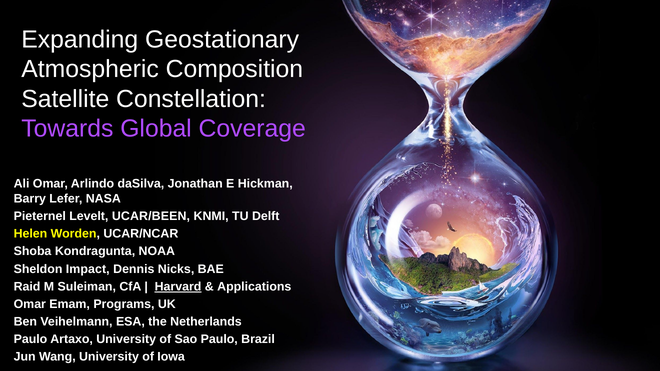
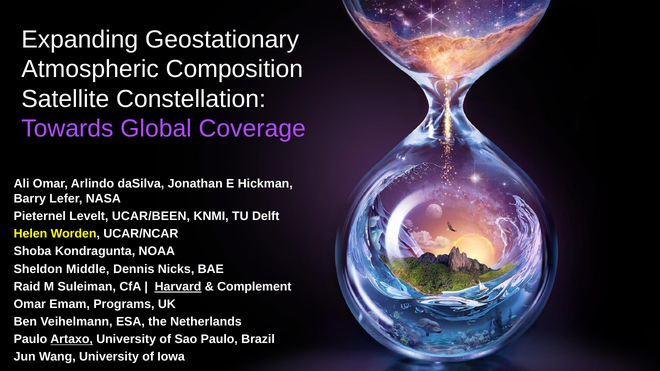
Impact: Impact -> Middle
Applications: Applications -> Complement
Artaxo underline: none -> present
